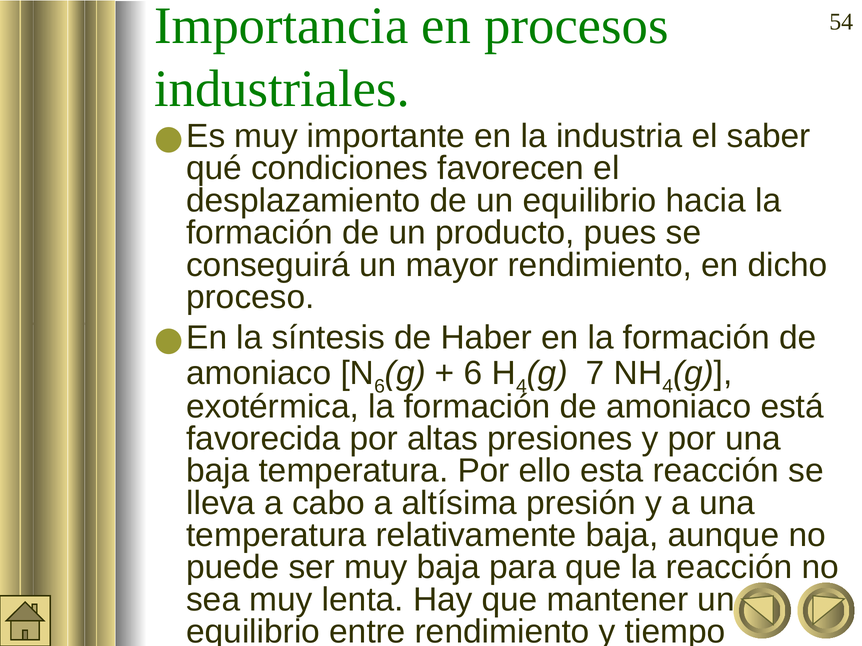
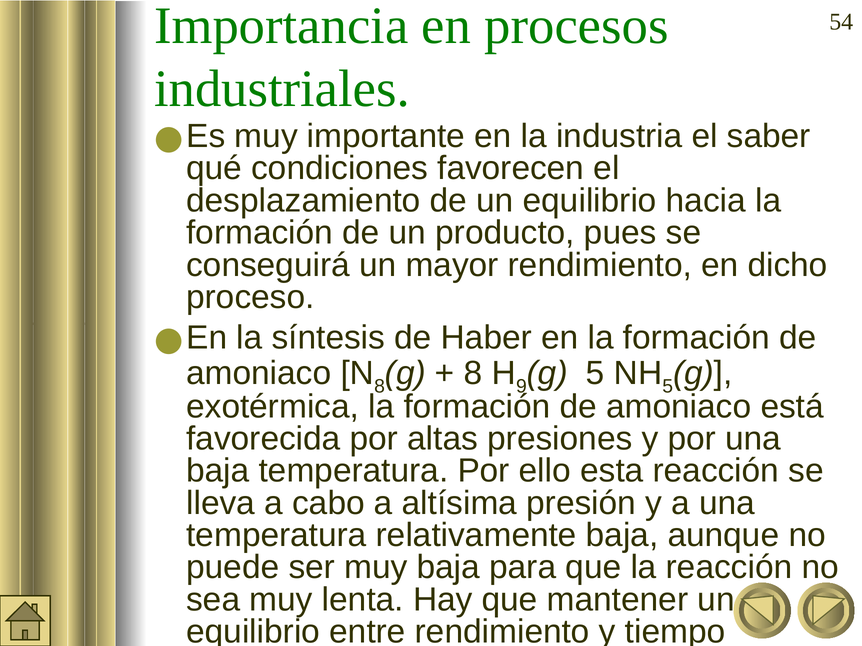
6 at (380, 387): 6 -> 8
6 at (473, 374): 6 -> 8
4 at (521, 387): 4 -> 9
7 at (595, 374): 7 -> 5
4 at (668, 387): 4 -> 5
